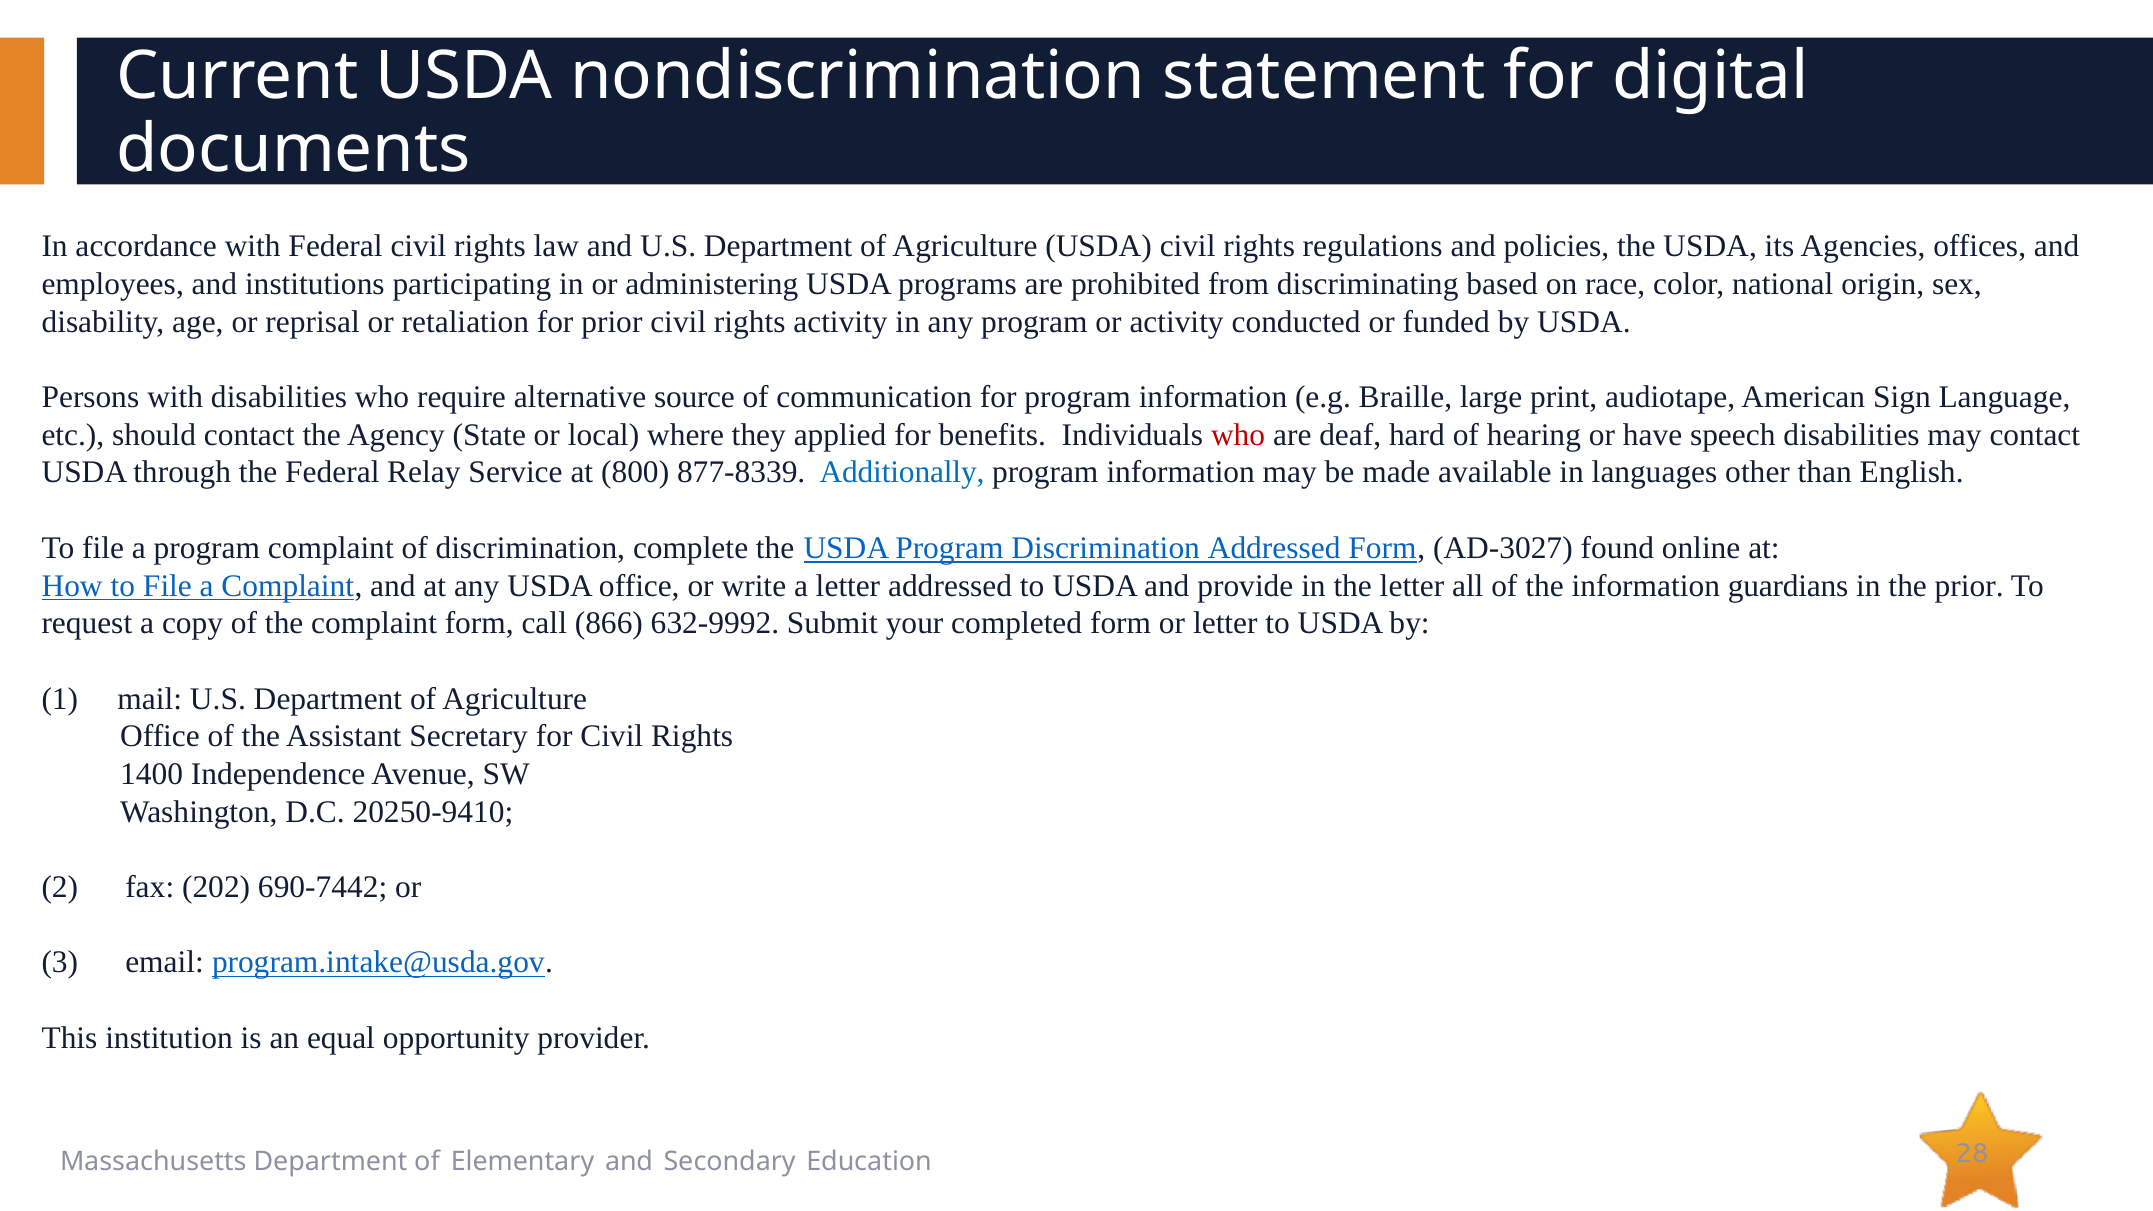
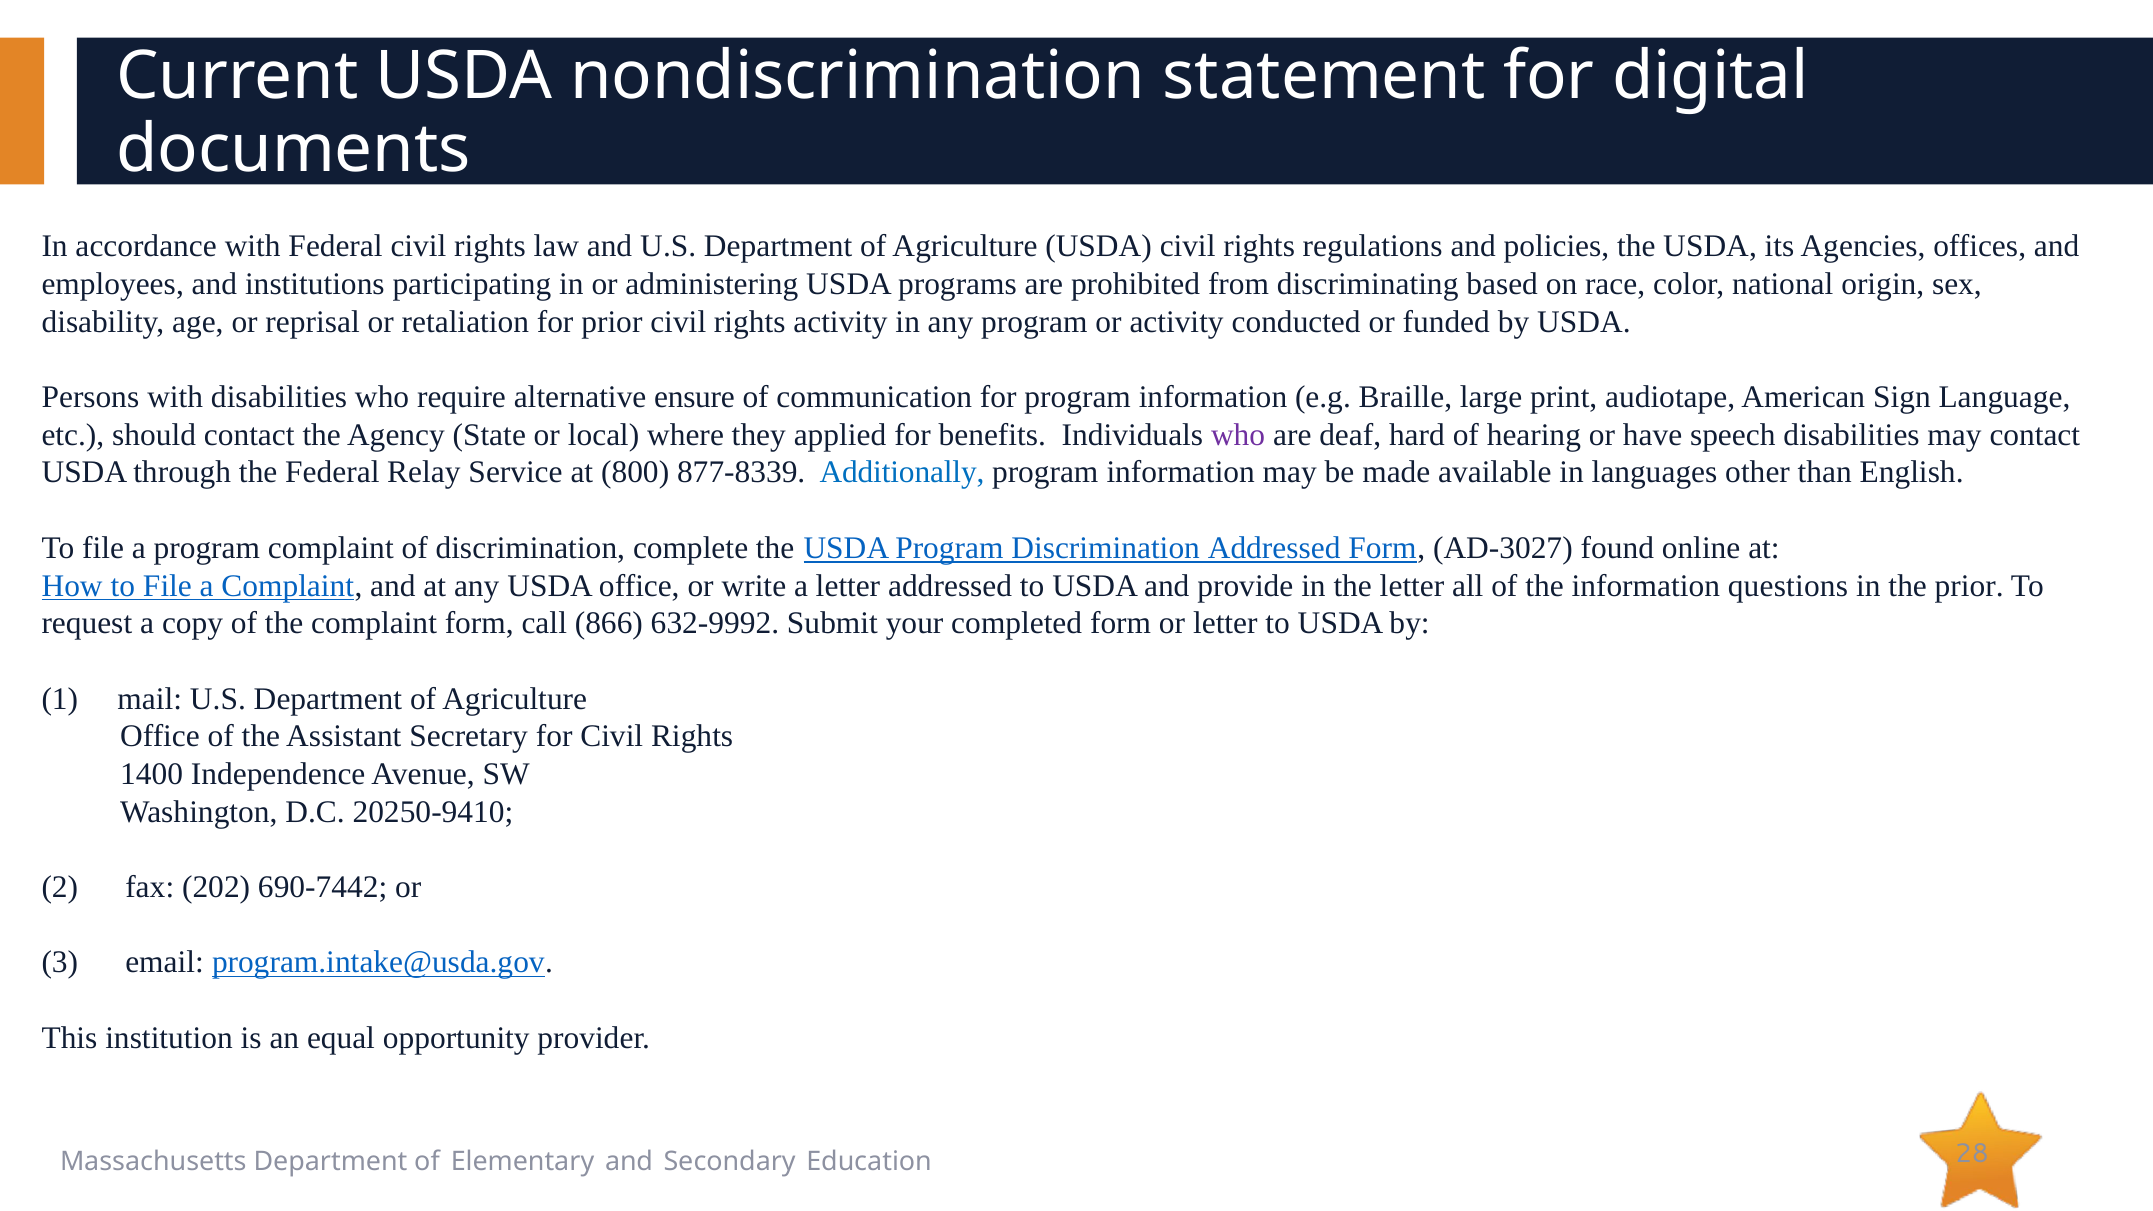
source: source -> ensure
who at (1238, 435) colour: red -> purple
guardians: guardians -> questions
